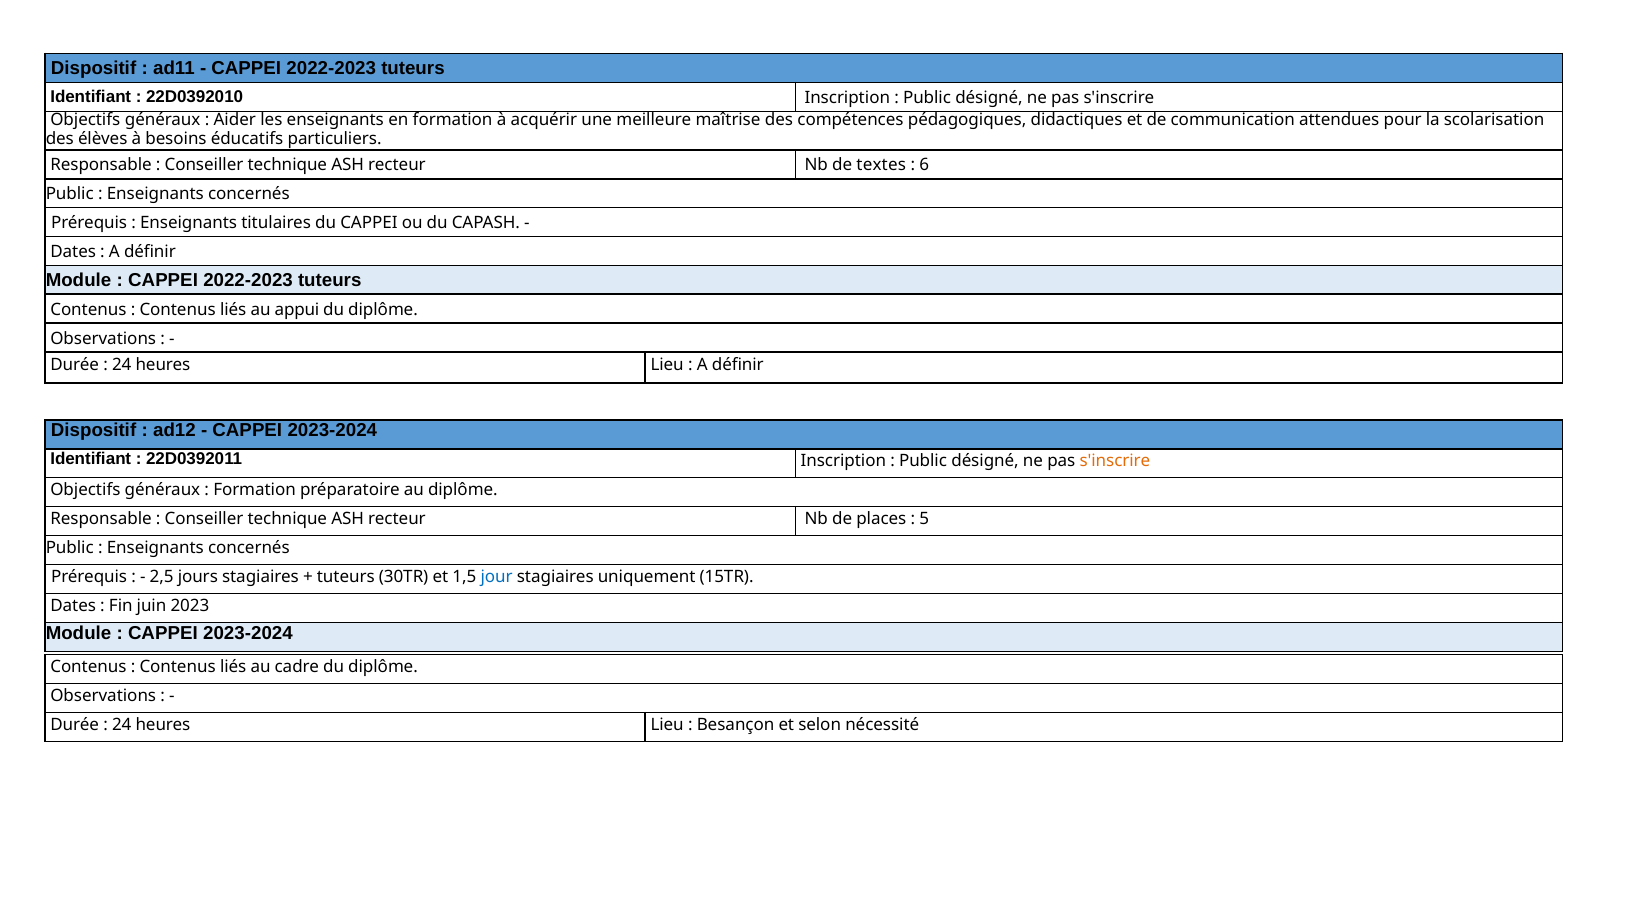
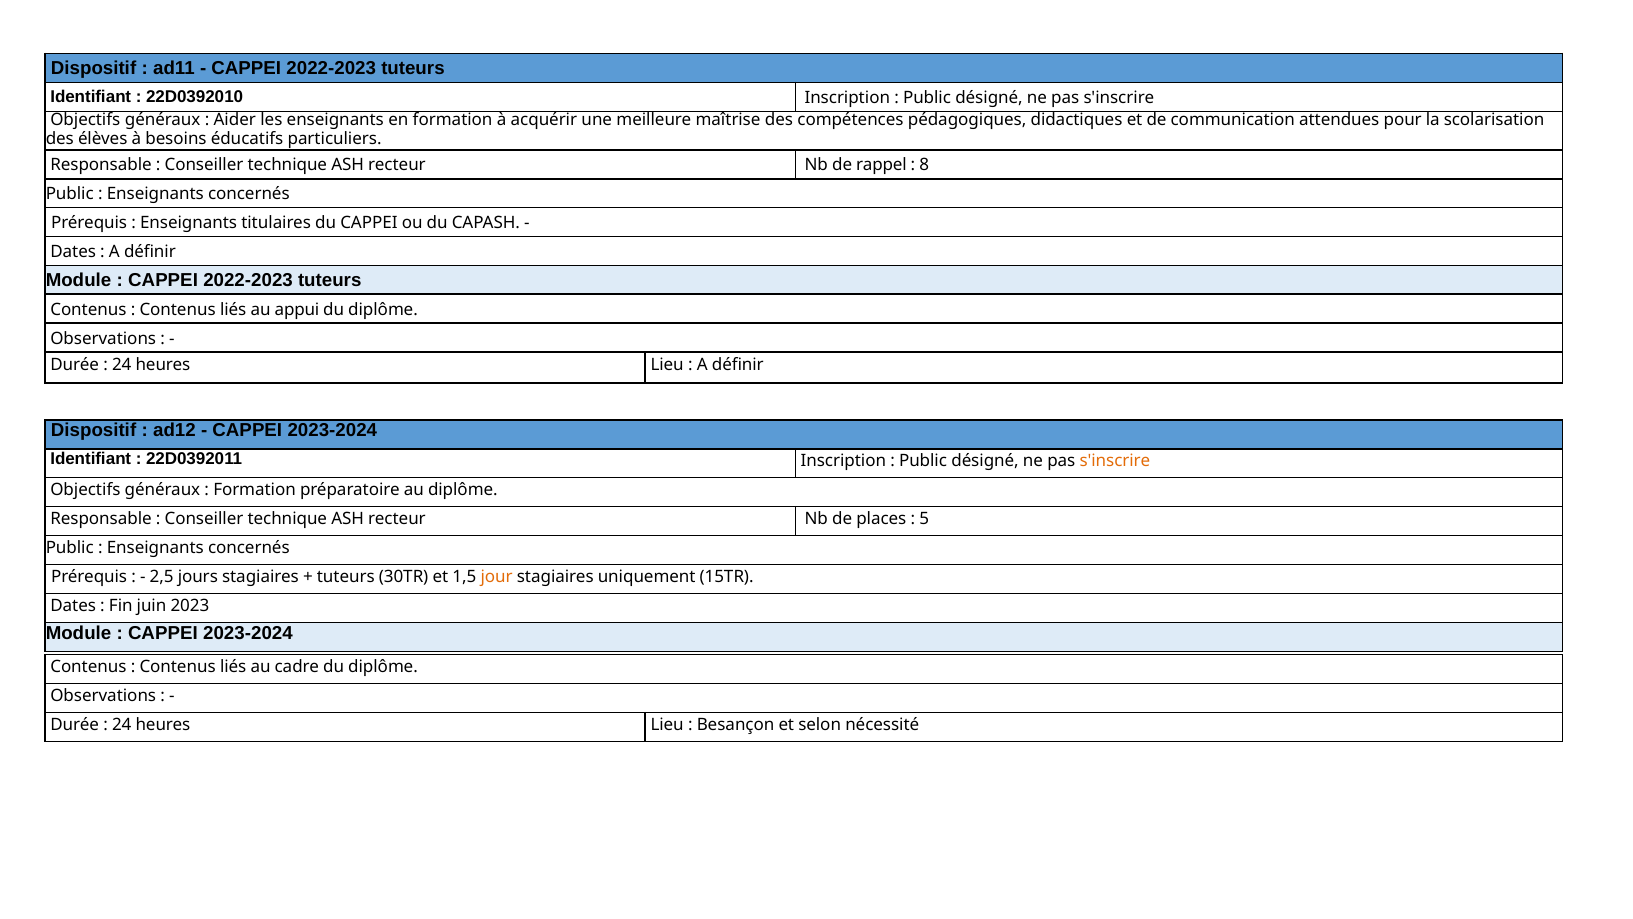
textes: textes -> rappel
6: 6 -> 8
jour colour: blue -> orange
